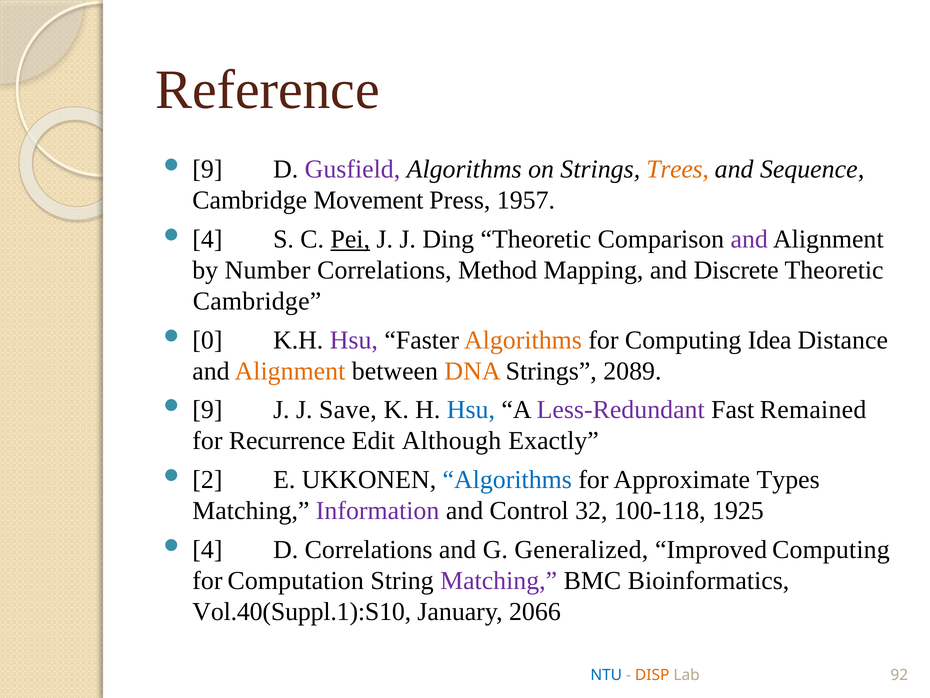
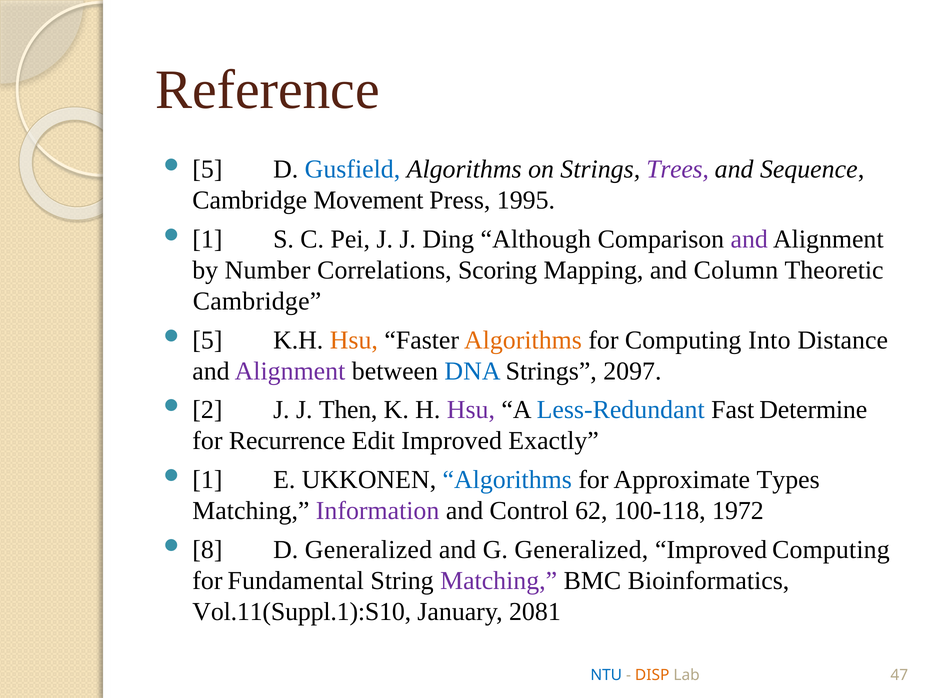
9 at (207, 169): 9 -> 5
Gusfield colour: purple -> blue
Trees colour: orange -> purple
1957: 1957 -> 1995
4 at (207, 239): 4 -> 1
Pei underline: present -> none
Ding Theoretic: Theoretic -> Although
Method: Method -> Scoring
Discrete: Discrete -> Column
0 at (207, 340): 0 -> 5
Hsu at (354, 340) colour: purple -> orange
Idea: Idea -> Into
Alignment at (290, 371) colour: orange -> purple
DNA colour: orange -> blue
2089: 2089 -> 2097
9 at (207, 410): 9 -> 2
Save: Save -> Then
Hsu at (471, 410) colour: blue -> purple
Less-Redundant colour: purple -> blue
Remained: Remained -> Determine
Edit Although: Although -> Improved
2 at (207, 479): 2 -> 1
32: 32 -> 62
1925: 1925 -> 1972
4 at (207, 549): 4 -> 8
D Correlations: Correlations -> Generalized
Computation: Computation -> Fundamental
Vol.40(Suppl.1):S10: Vol.40(Suppl.1):S10 -> Vol.11(Suppl.1):S10
2066: 2066 -> 2081
92: 92 -> 47
